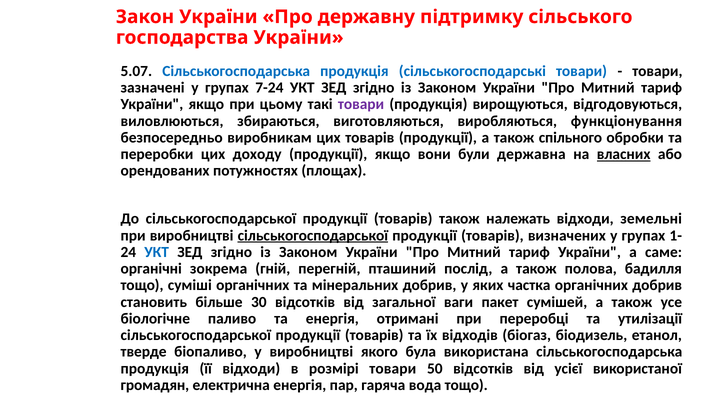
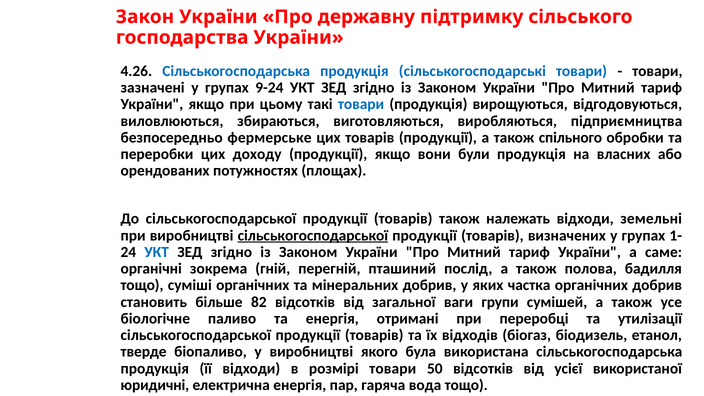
5.07: 5.07 -> 4.26
7-24: 7-24 -> 9-24
товари at (361, 104) colour: purple -> blue
функціонування: функціонування -> підприємництва
виробникам: виробникам -> фермерське
були державна: державна -> продукція
власних underline: present -> none
30: 30 -> 82
пакет: пакет -> групи
громадян: громадян -> юридичні
